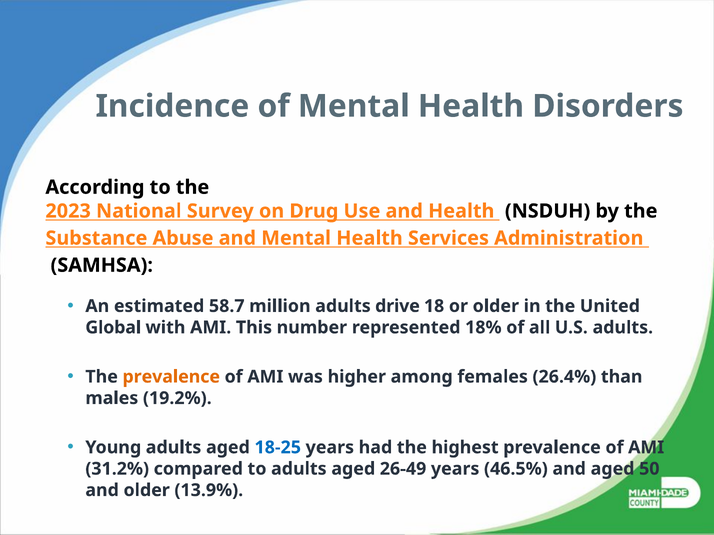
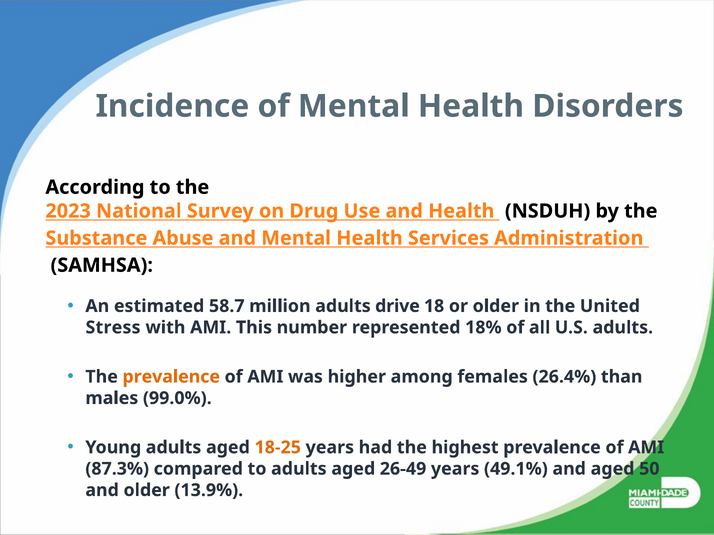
Global: Global -> Stress
19.2%: 19.2% -> 99.0%
18-25 colour: blue -> orange
31.2%: 31.2% -> 87.3%
46.5%: 46.5% -> 49.1%
